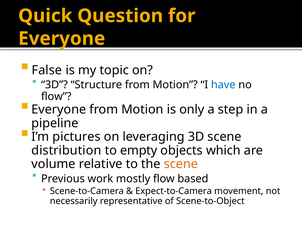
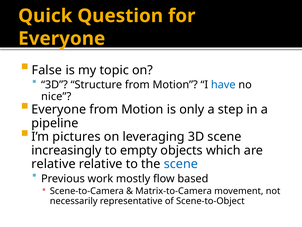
flow at (56, 96): flow -> nice
distribution: distribution -> increasingly
volume at (53, 164): volume -> relative
scene at (181, 164) colour: orange -> blue
Expect-to-Camera: Expect-to-Camera -> Matrix-to-Camera
